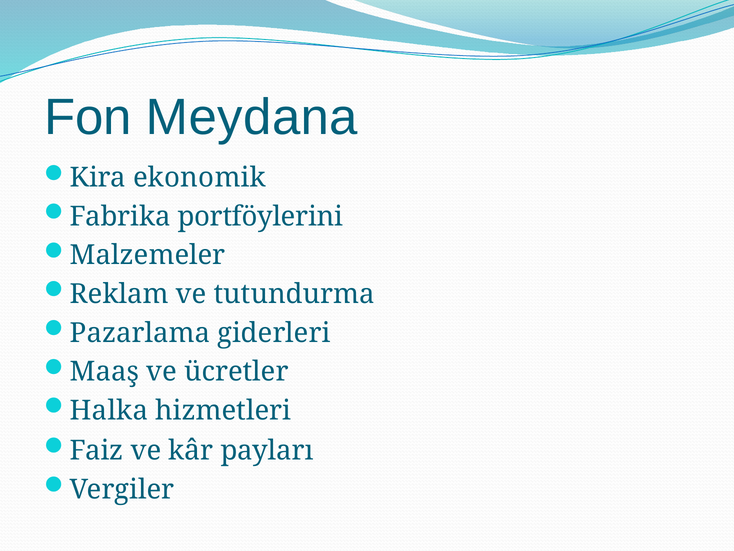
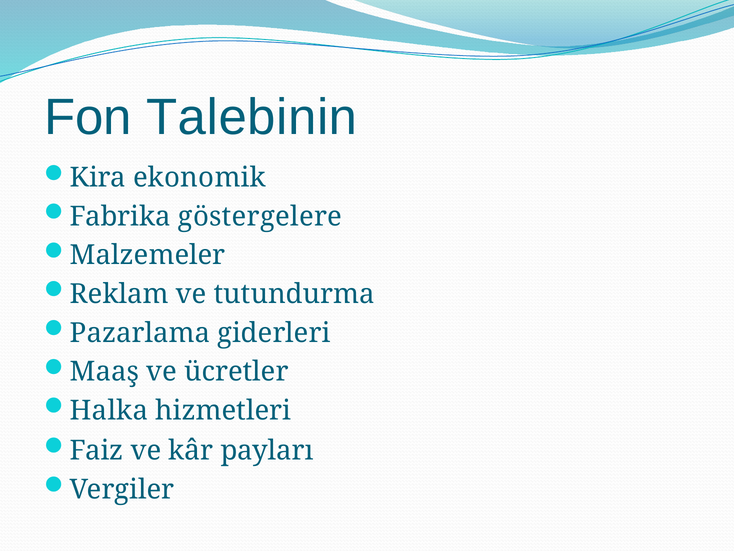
Meydana: Meydana -> Talebinin
portföylerini: portföylerini -> göstergelere
